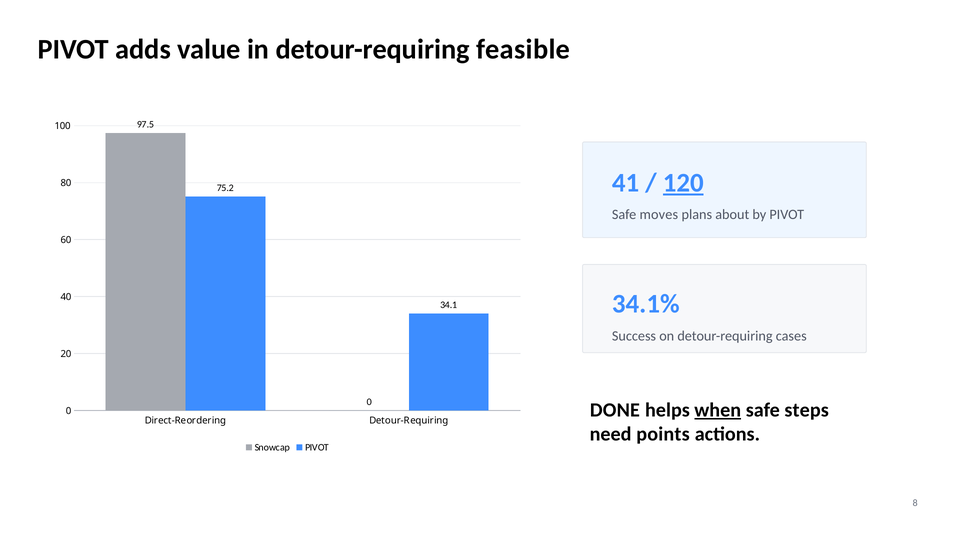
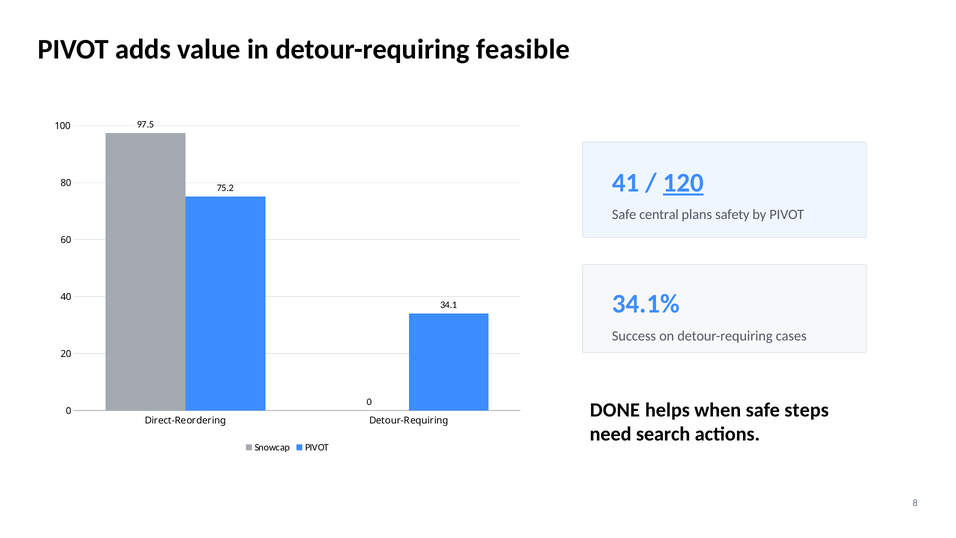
moves: moves -> central
about: about -> safety
when underline: present -> none
points: points -> search
